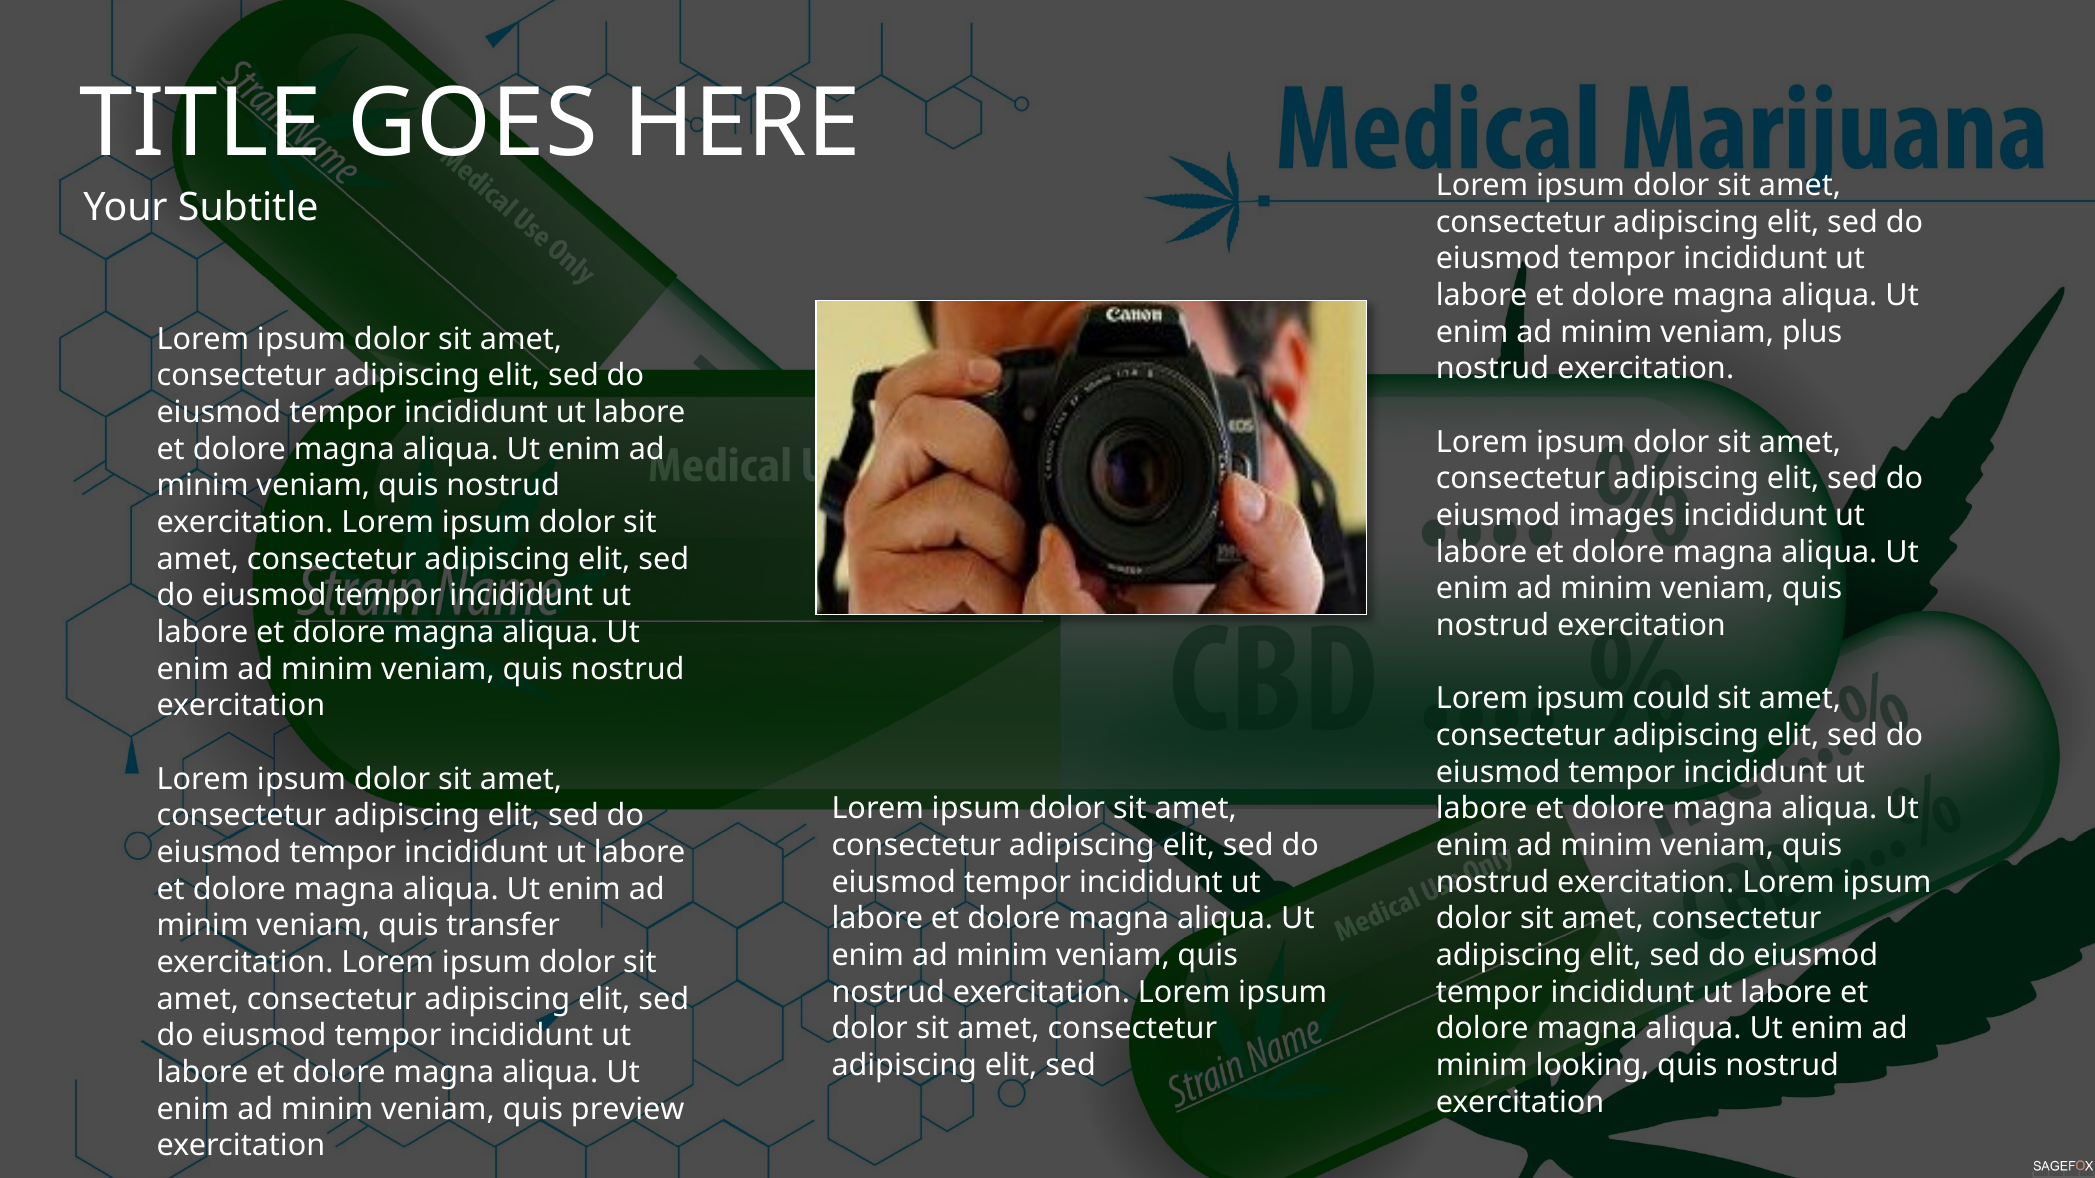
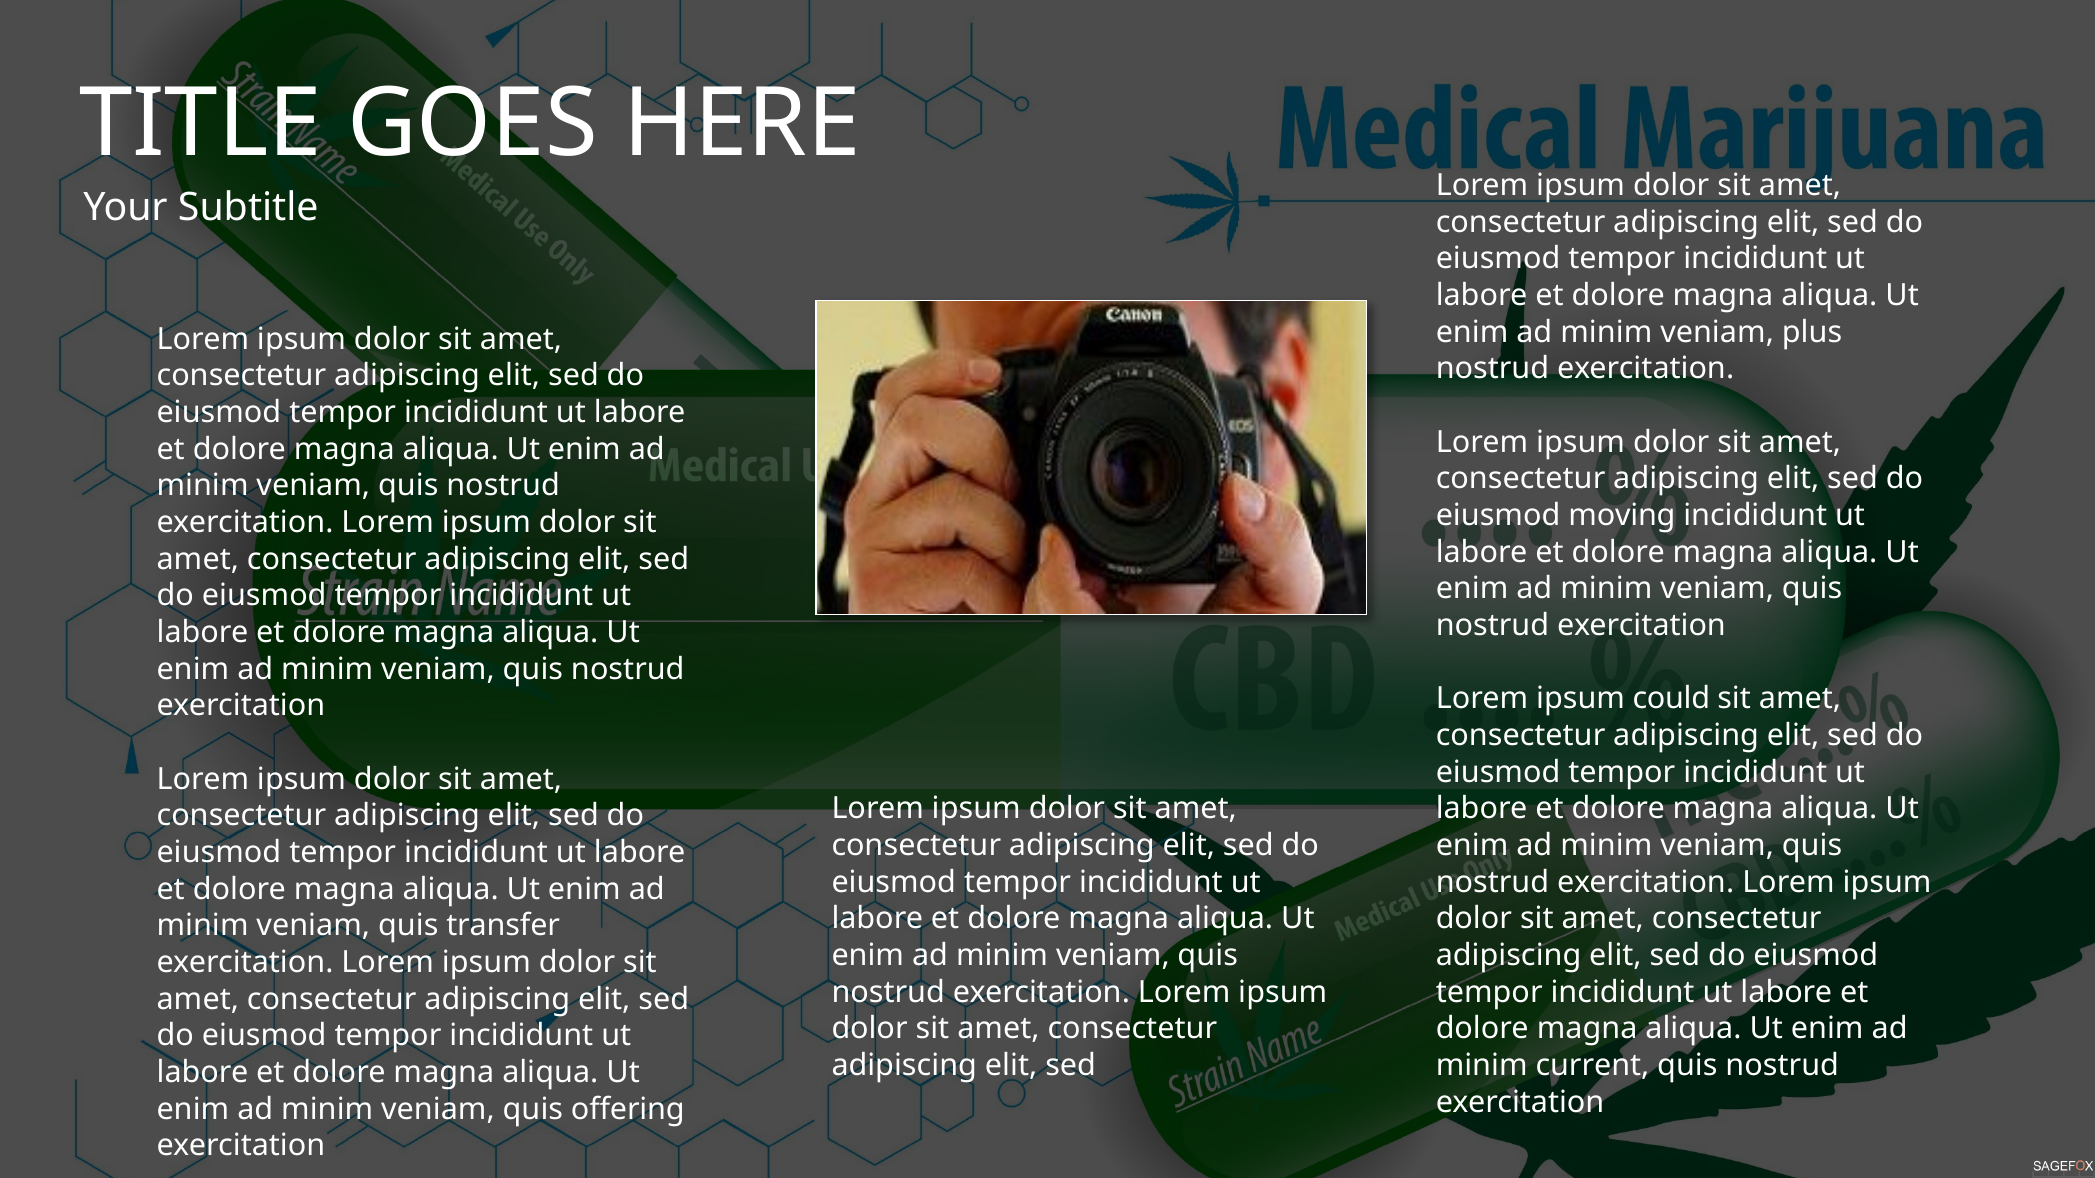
images: images -> moving
looking: looking -> current
preview: preview -> offering
